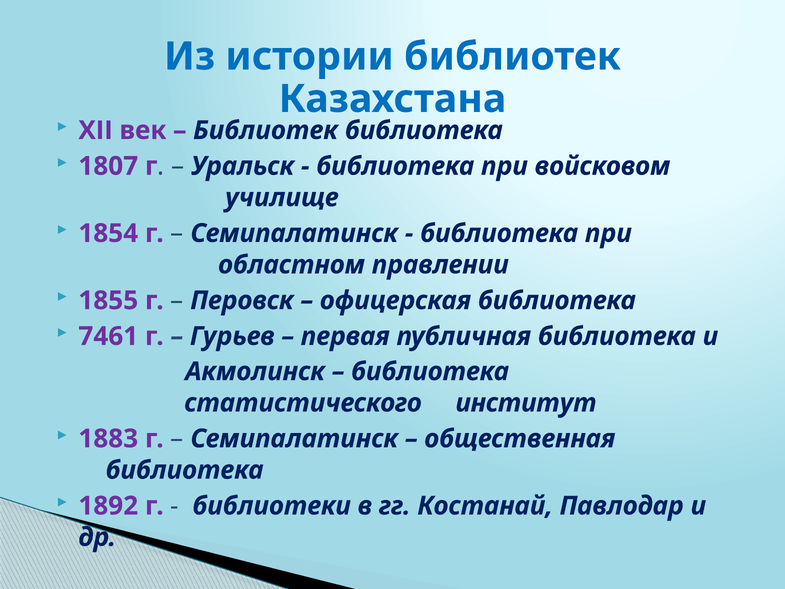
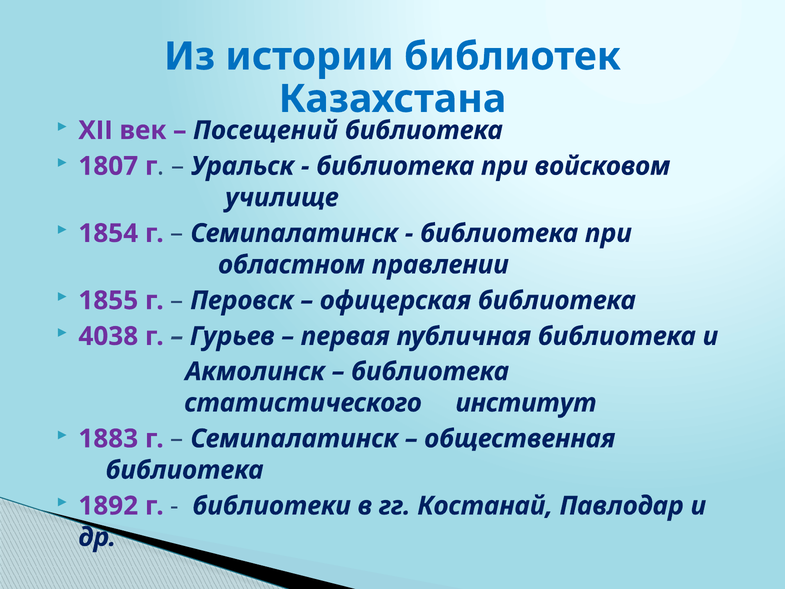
Библиотек at (266, 130): Библиотек -> Посещений
7461: 7461 -> 4038
